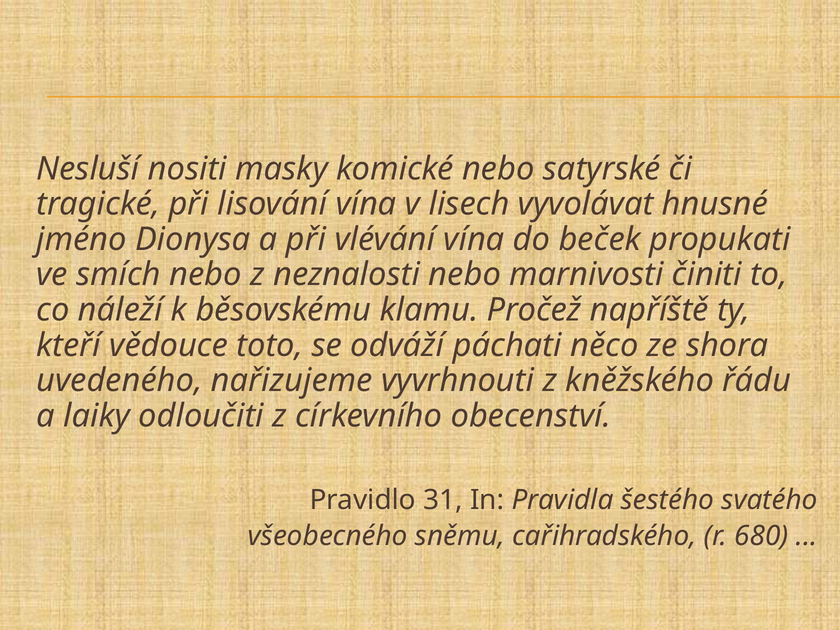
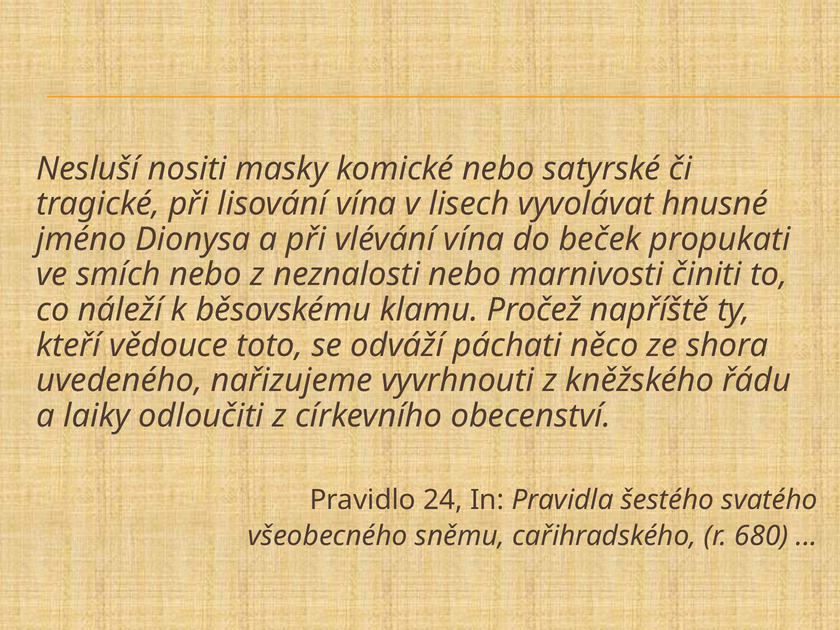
31: 31 -> 24
